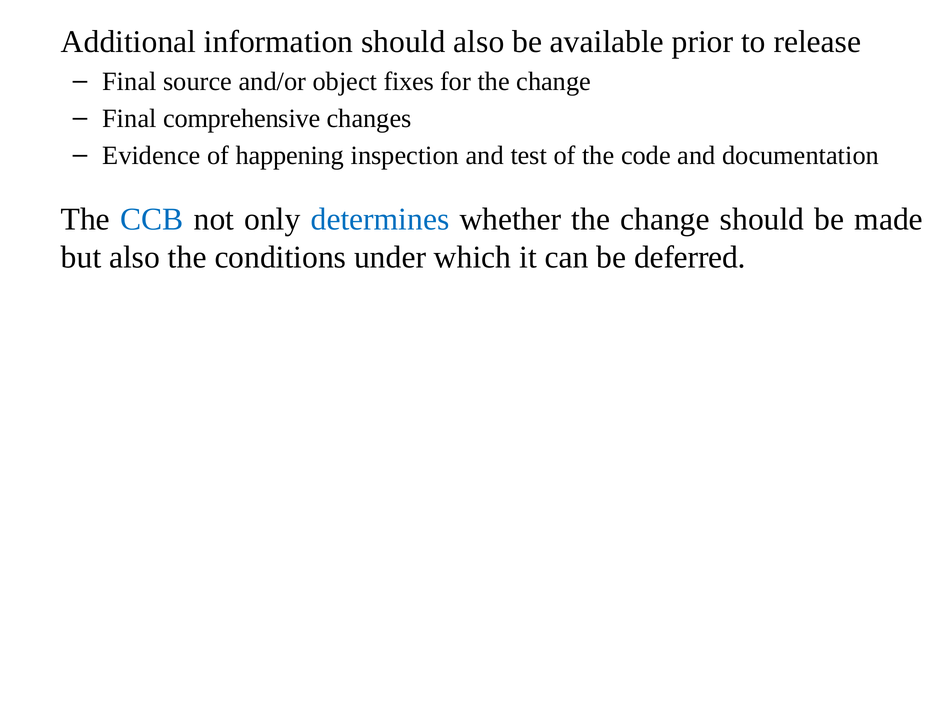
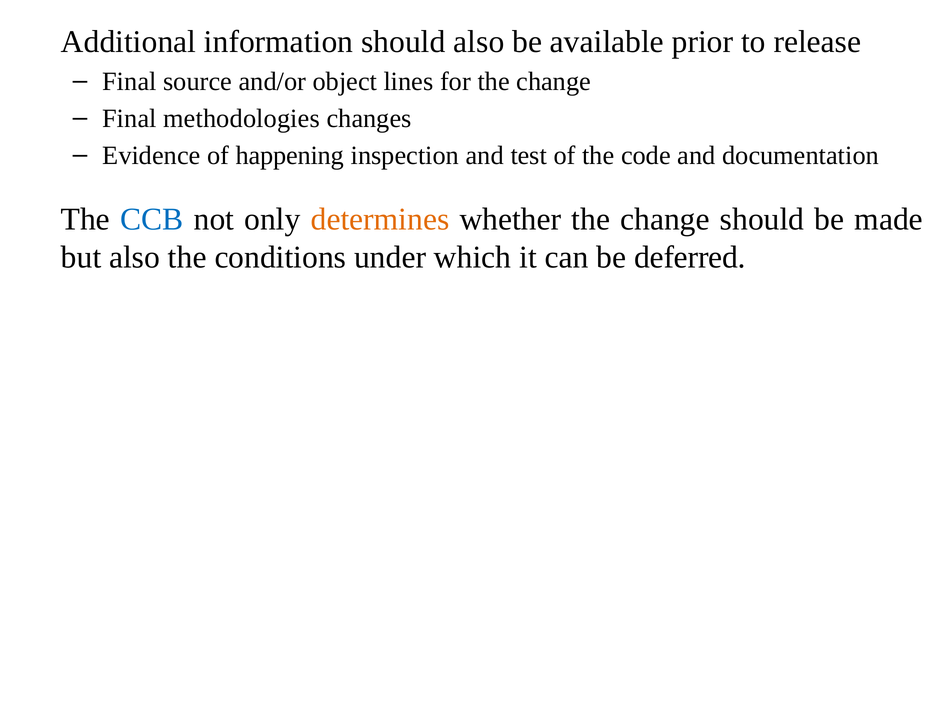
fixes: fixes -> lines
comprehensive: comprehensive -> methodologies
determines colour: blue -> orange
